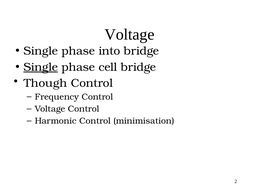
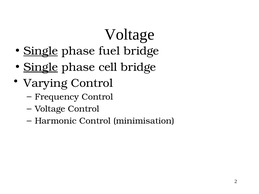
Single at (41, 51) underline: none -> present
into: into -> fuel
Though: Though -> Varying
